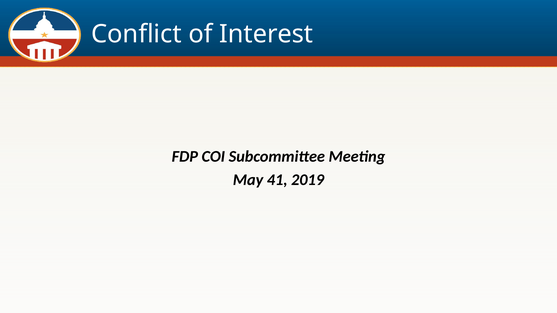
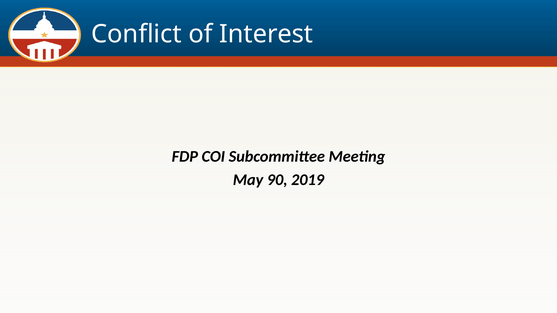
41: 41 -> 90
